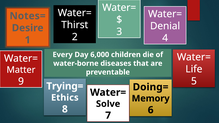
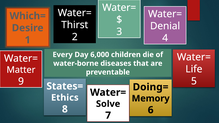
Notes=: Notes= -> Which=
Trying=: Trying= -> States=
